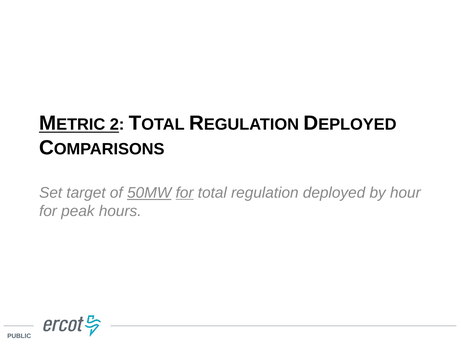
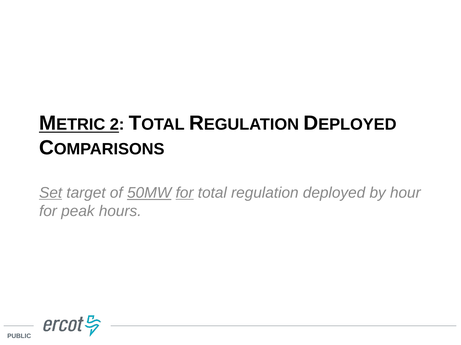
Set underline: none -> present
